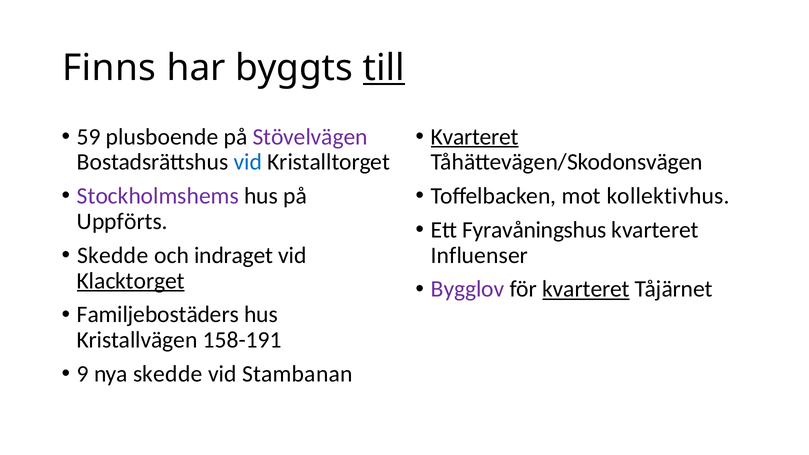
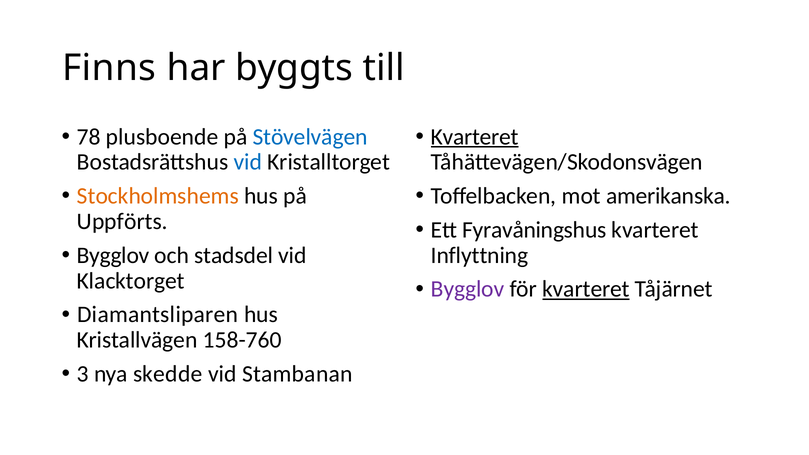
till underline: present -> none
59: 59 -> 78
Stövelvägen colour: purple -> blue
Stockholmshems colour: purple -> orange
kollektivhus: kollektivhus -> amerikanska
Skedde at (113, 255): Skedde -> Bygglov
indraget: indraget -> stadsdel
Influenser: Influenser -> Inflyttning
Klacktorget underline: present -> none
Familjebostäders: Familjebostäders -> Diamantsliparen
158-191: 158-191 -> 158-760
9: 9 -> 3
